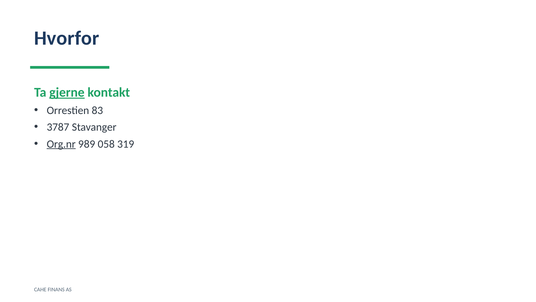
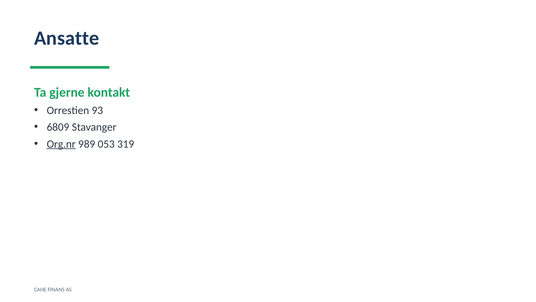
Hvorfor: Hvorfor -> Ansatte
gjerne underline: present -> none
83: 83 -> 93
3787: 3787 -> 6809
058: 058 -> 053
